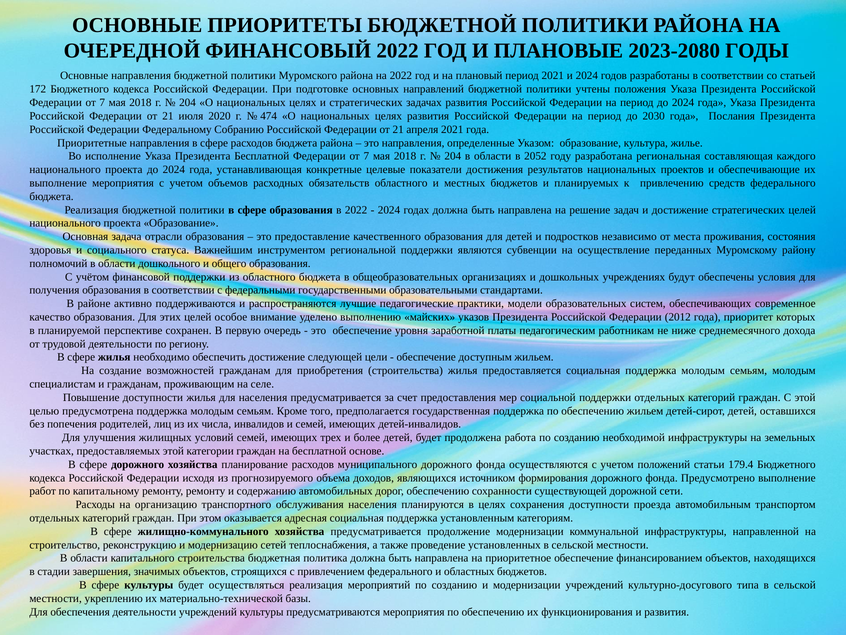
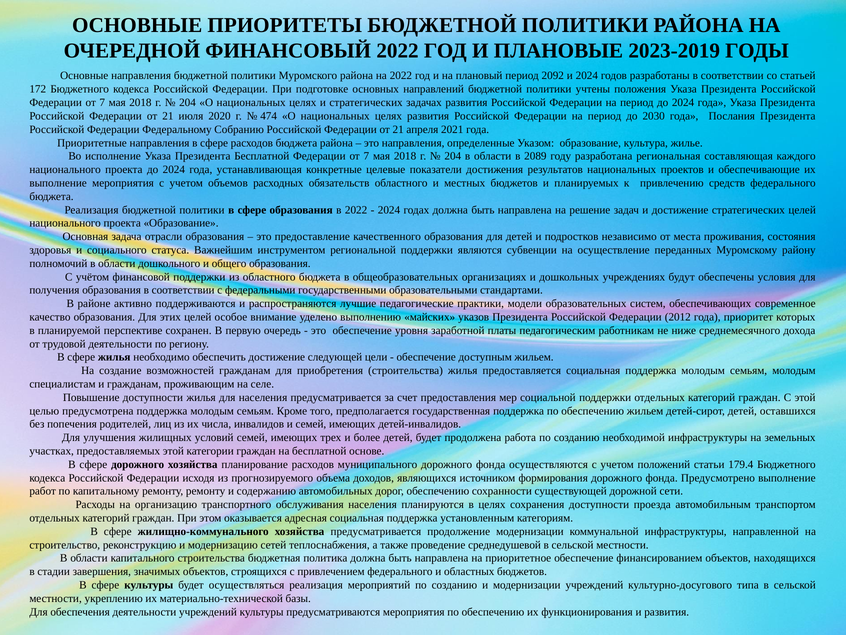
2023-2080: 2023-2080 -> 2023-2019
период 2021: 2021 -> 2092
2052: 2052 -> 2089
установленных: установленных -> среднедушевой
